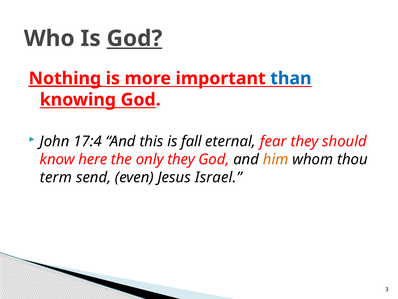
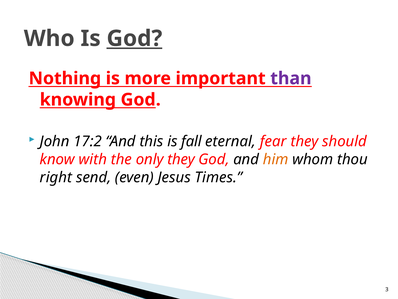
Nothing underline: present -> none
than colour: blue -> purple
17:4: 17:4 -> 17:2
here: here -> with
term: term -> right
Israel: Israel -> Times
